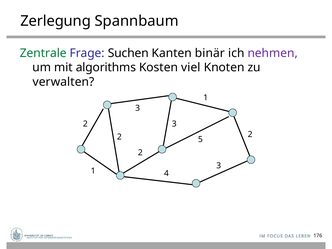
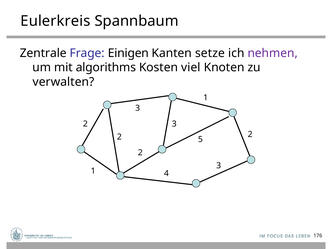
Zerlegung: Zerlegung -> Eulerkreis
Zentrale colour: green -> black
Suchen: Suchen -> Einigen
binär: binär -> setze
